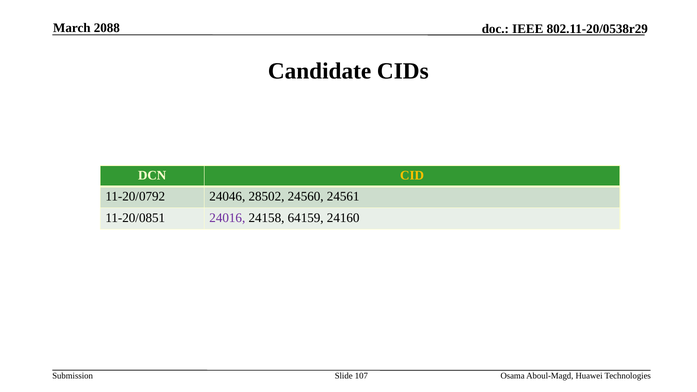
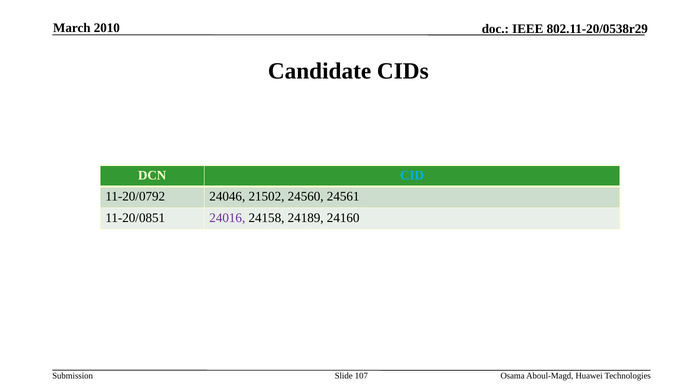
2088: 2088 -> 2010
CID colour: yellow -> light blue
28502: 28502 -> 21502
64159: 64159 -> 24189
